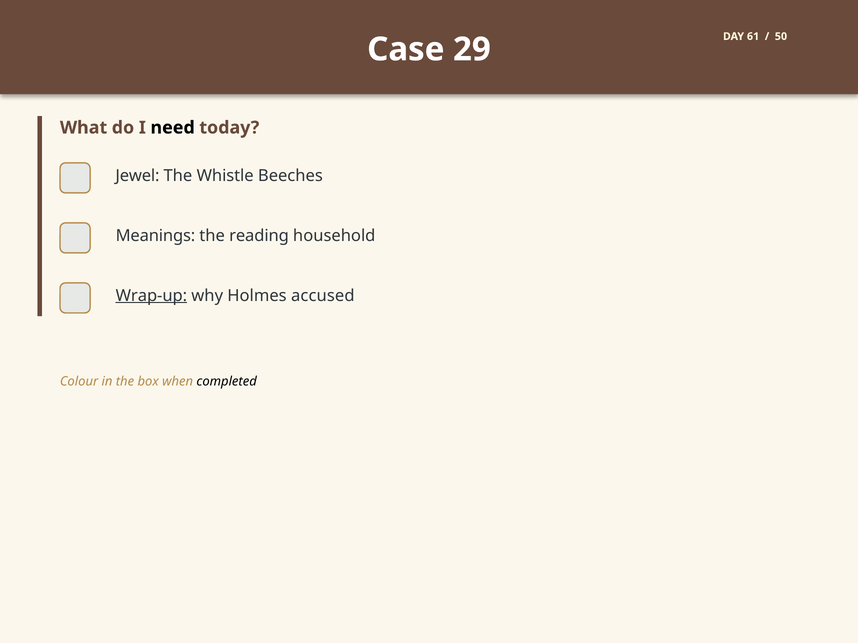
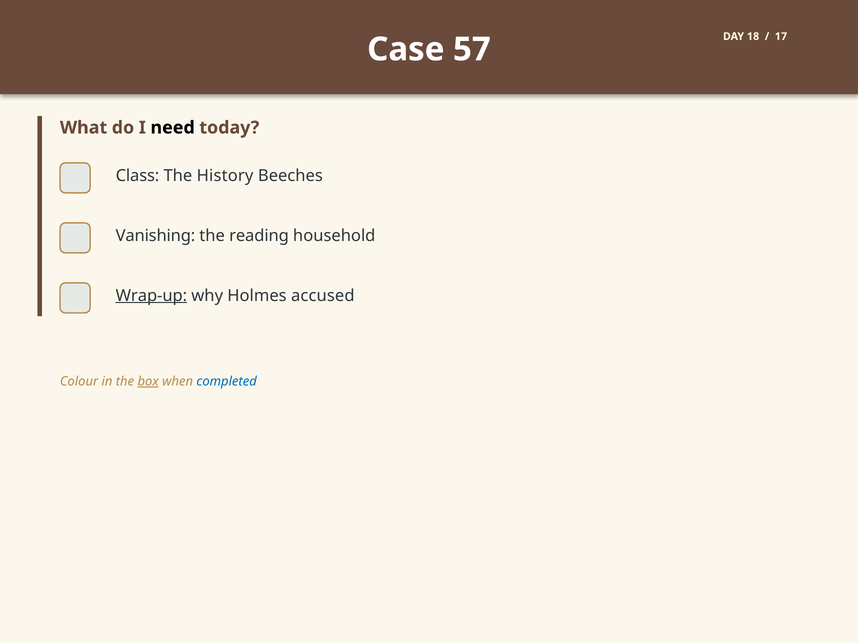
61: 61 -> 18
50: 50 -> 17
29: 29 -> 57
Jewel: Jewel -> Class
Whistle: Whistle -> History
Meanings: Meanings -> Vanishing
box underline: none -> present
completed colour: black -> blue
